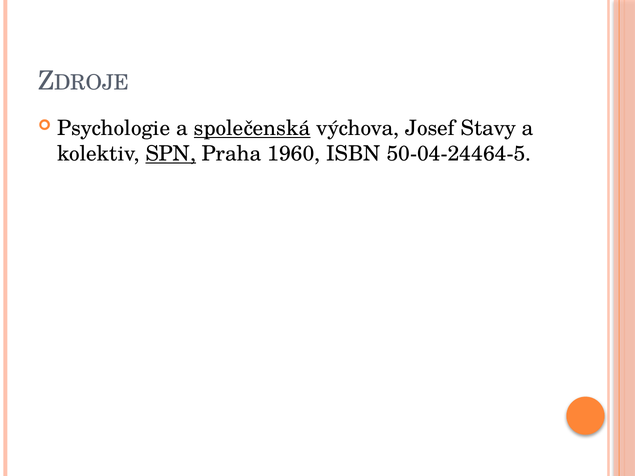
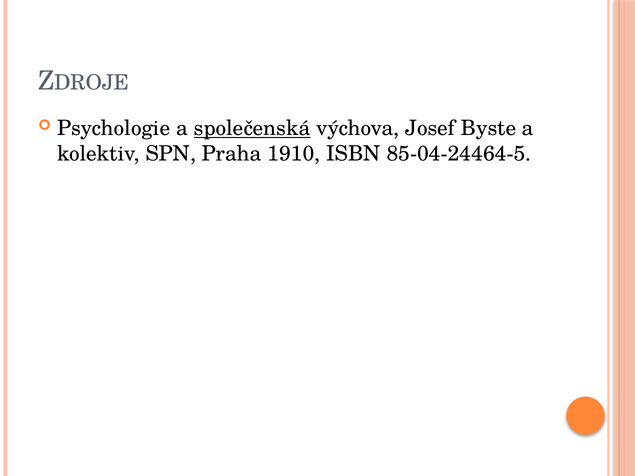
Stavy: Stavy -> Byste
SPN underline: present -> none
1960: 1960 -> 1910
50-04-24464-5: 50-04-24464-5 -> 85-04-24464-5
